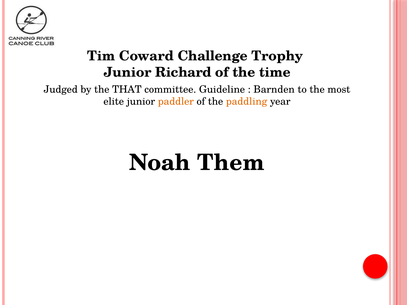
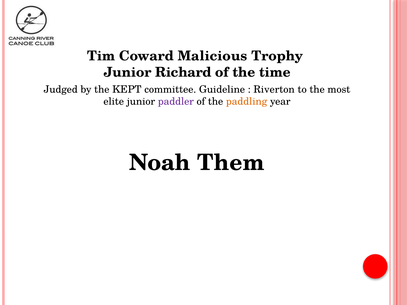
Challenge: Challenge -> Malicious
THAT: THAT -> KEPT
Barnden: Barnden -> Riverton
paddler colour: orange -> purple
